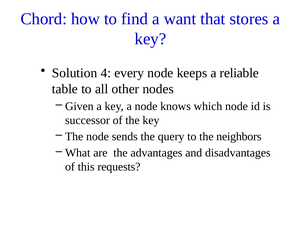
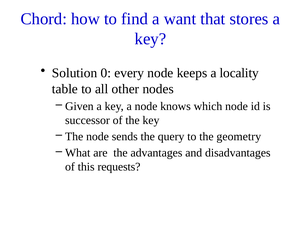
4: 4 -> 0
reliable: reliable -> locality
neighbors: neighbors -> geometry
